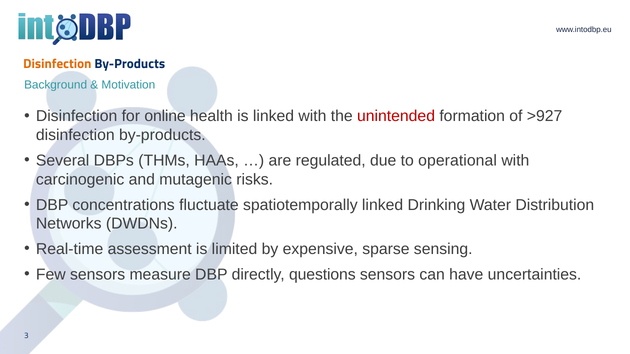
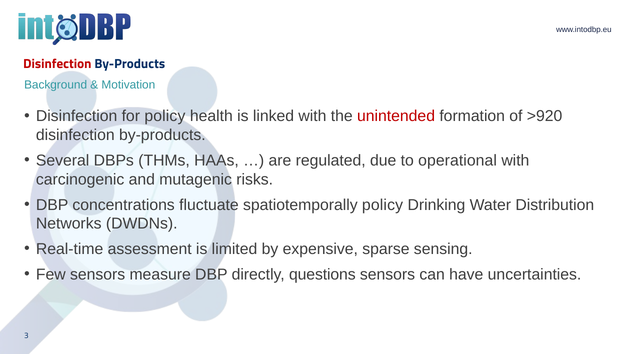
Disinfection at (57, 64) colour: orange -> red
for online: online -> policy
>927: >927 -> >920
spatiotemporally linked: linked -> policy
